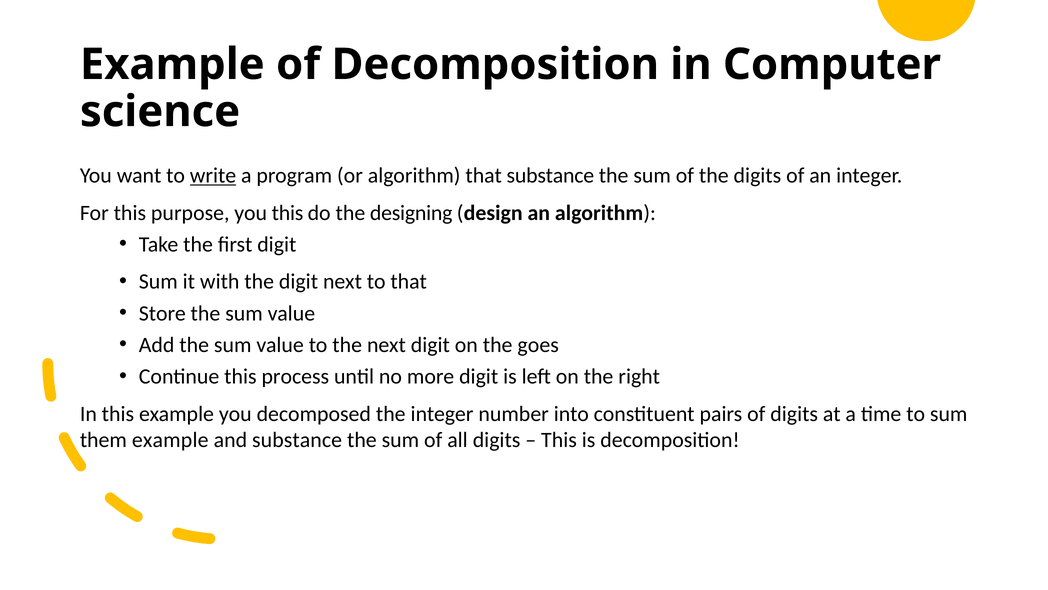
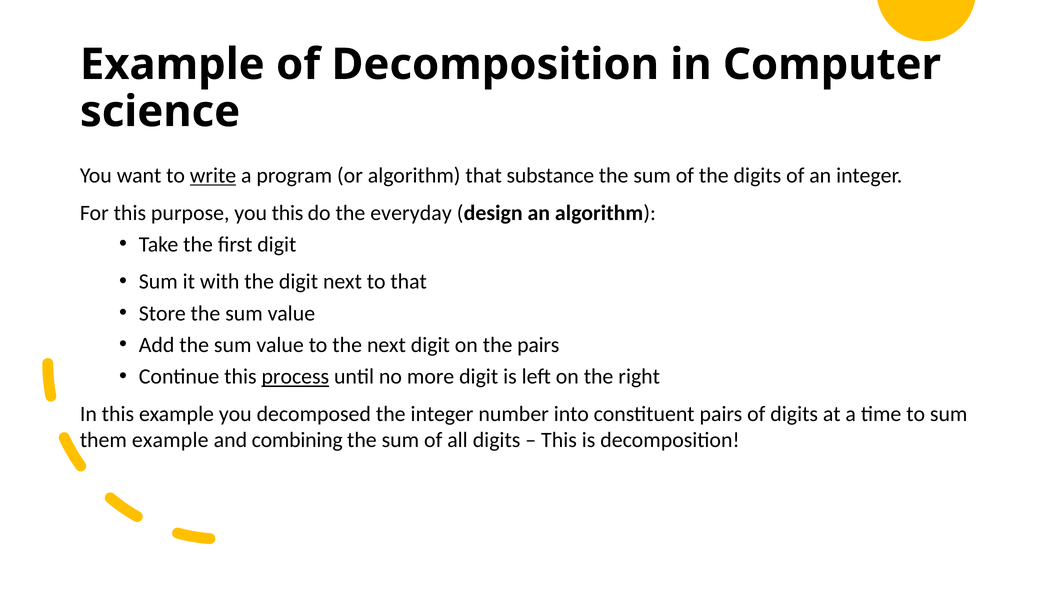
designing: designing -> everyday
the goes: goes -> pairs
process underline: none -> present
and substance: substance -> combining
